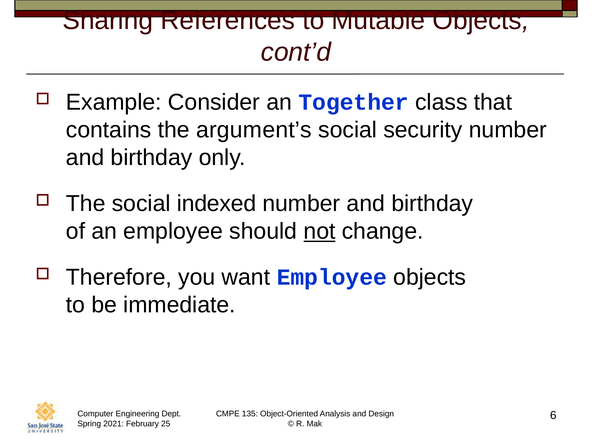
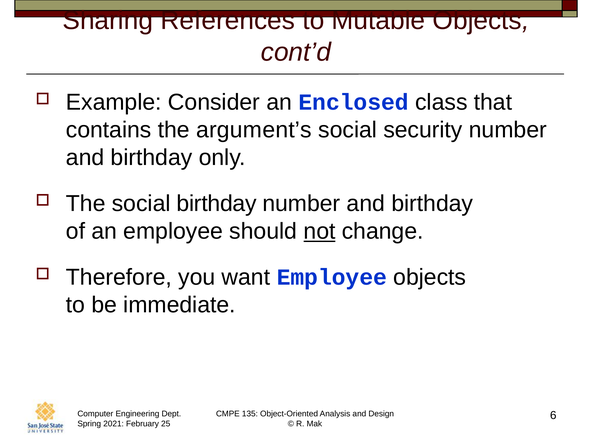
Together: Together -> Enclosed
social indexed: indexed -> birthday
